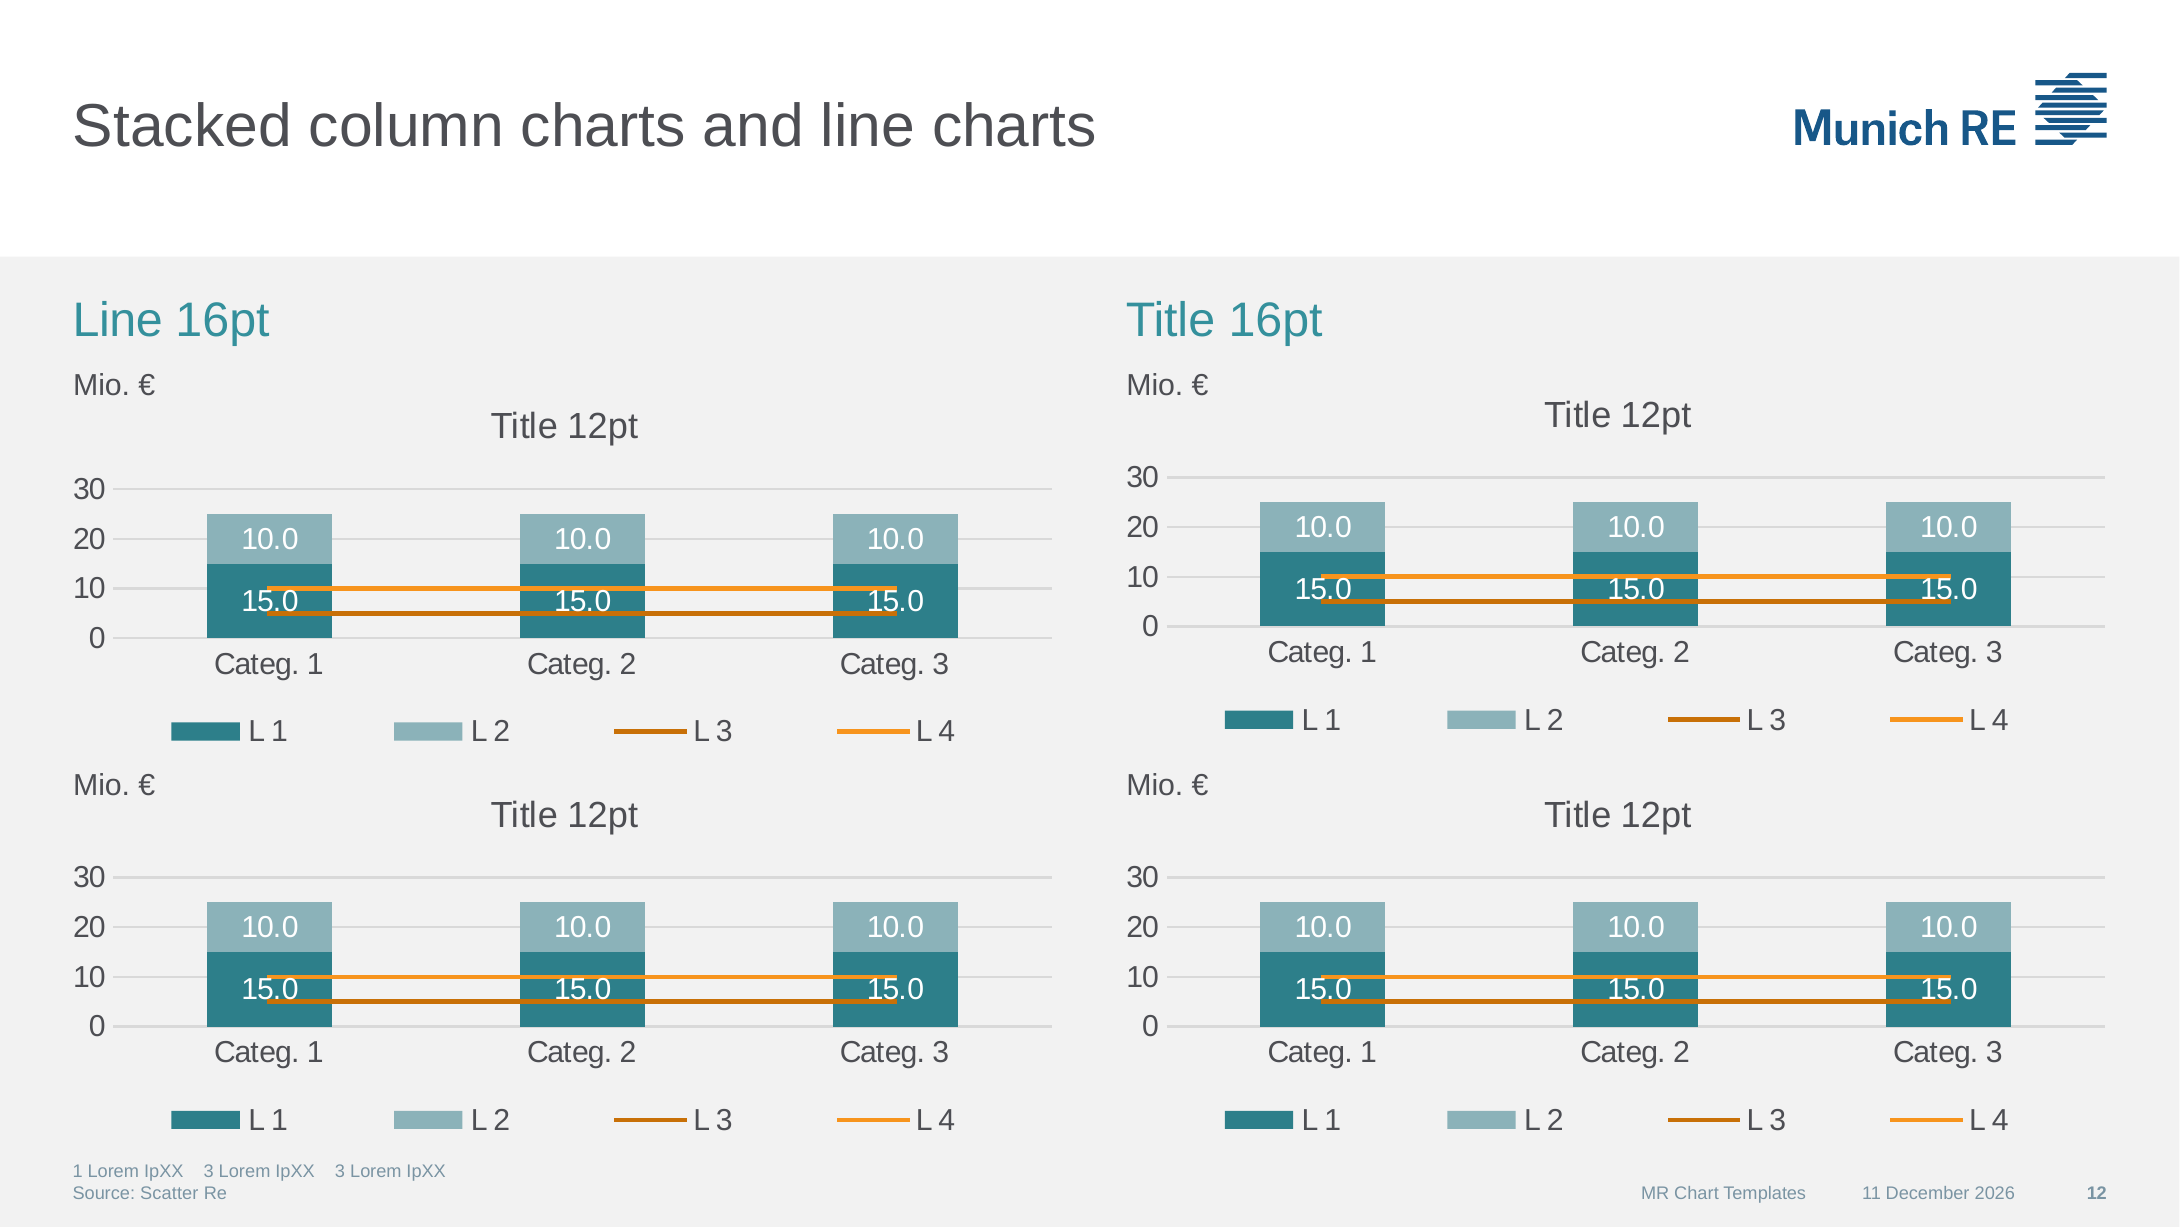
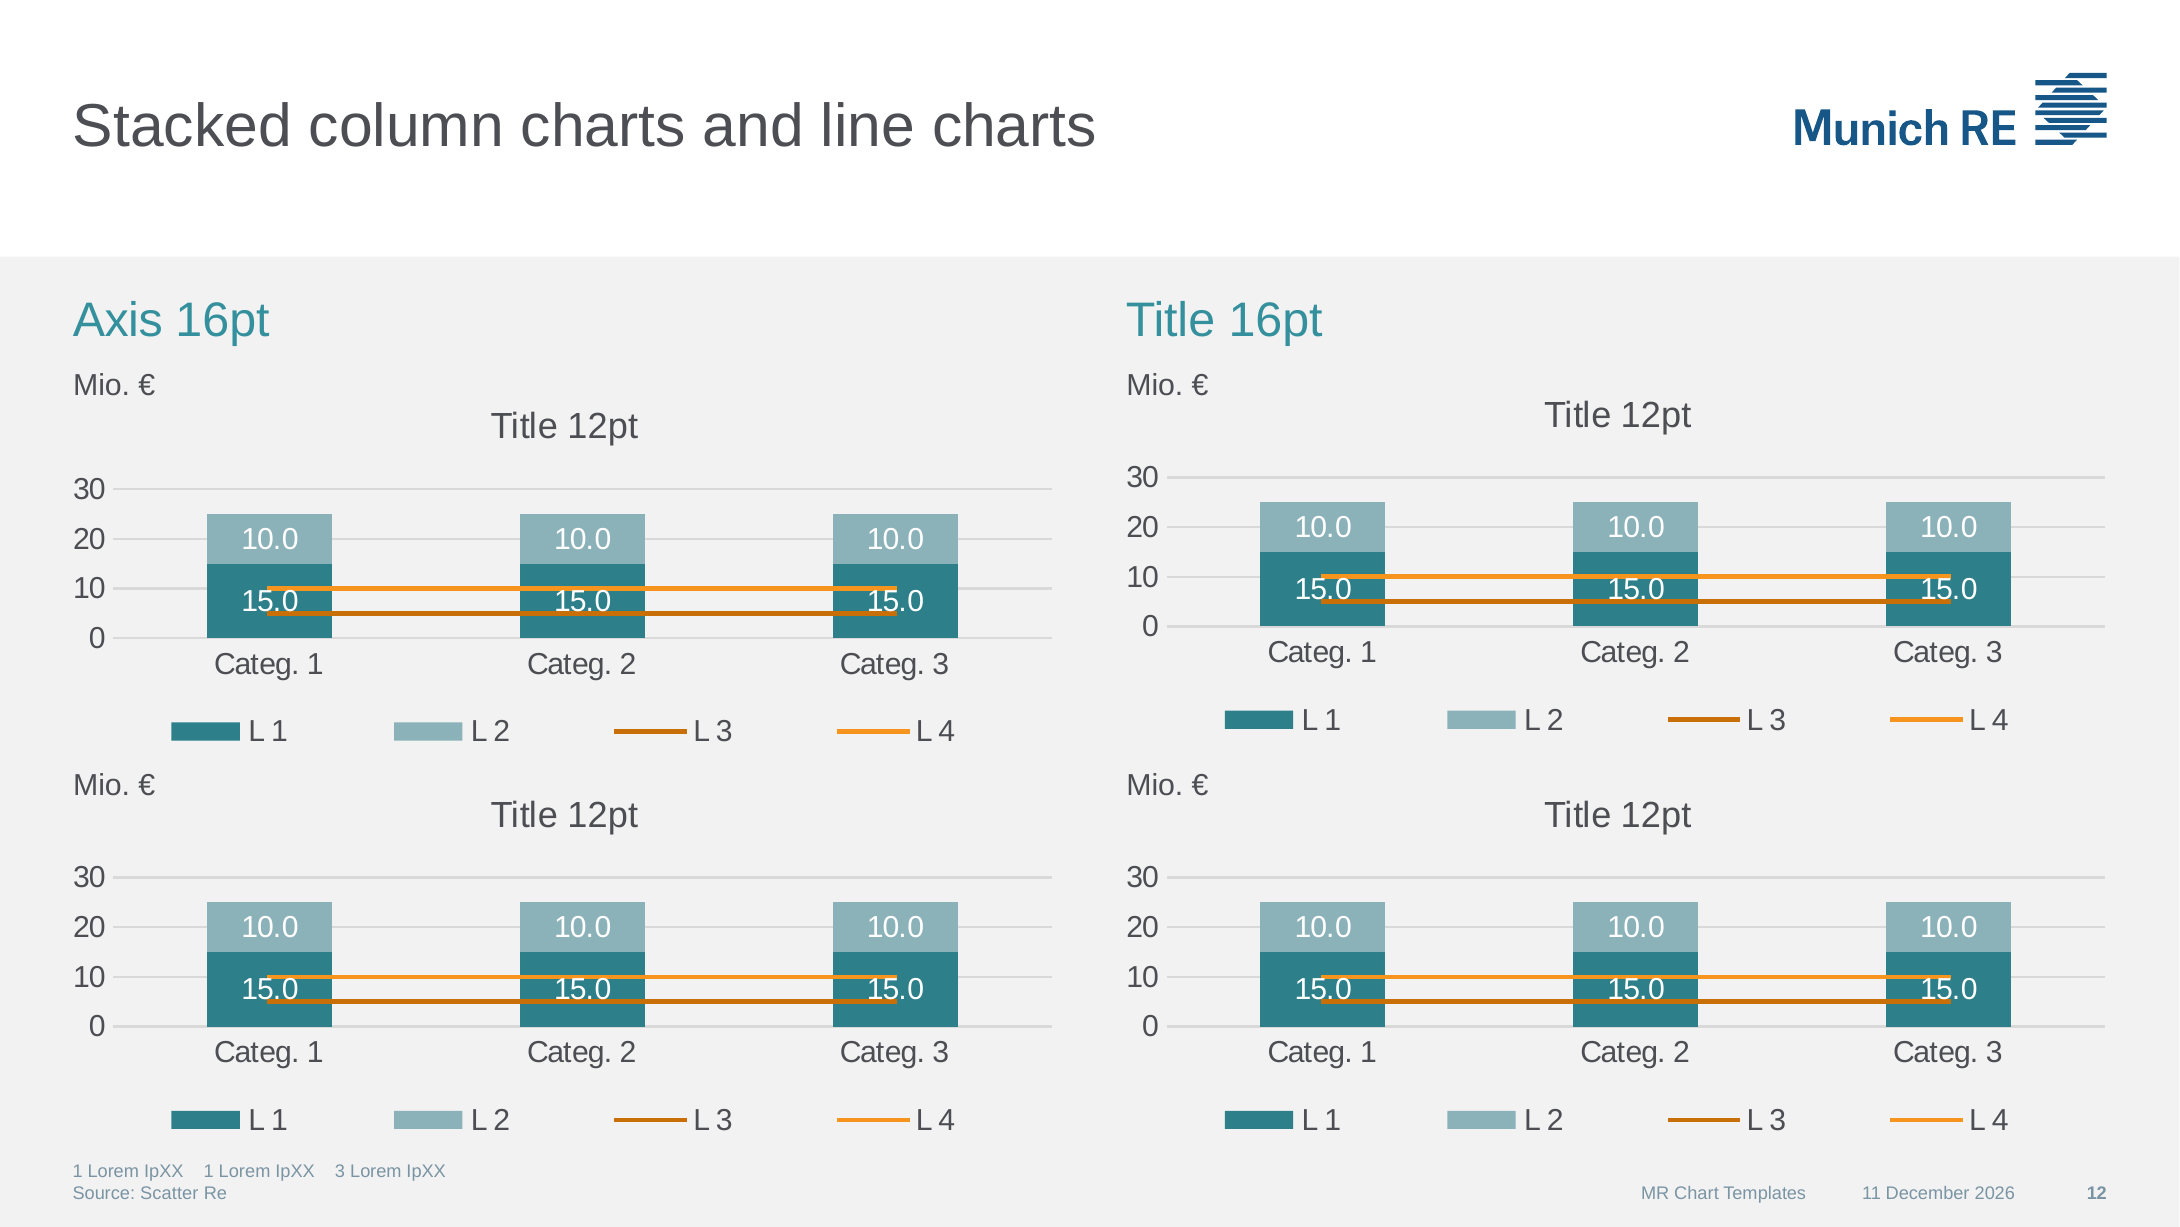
Line at (118, 320): Line -> Axis
1 Lorem IpXX 3: 3 -> 1
